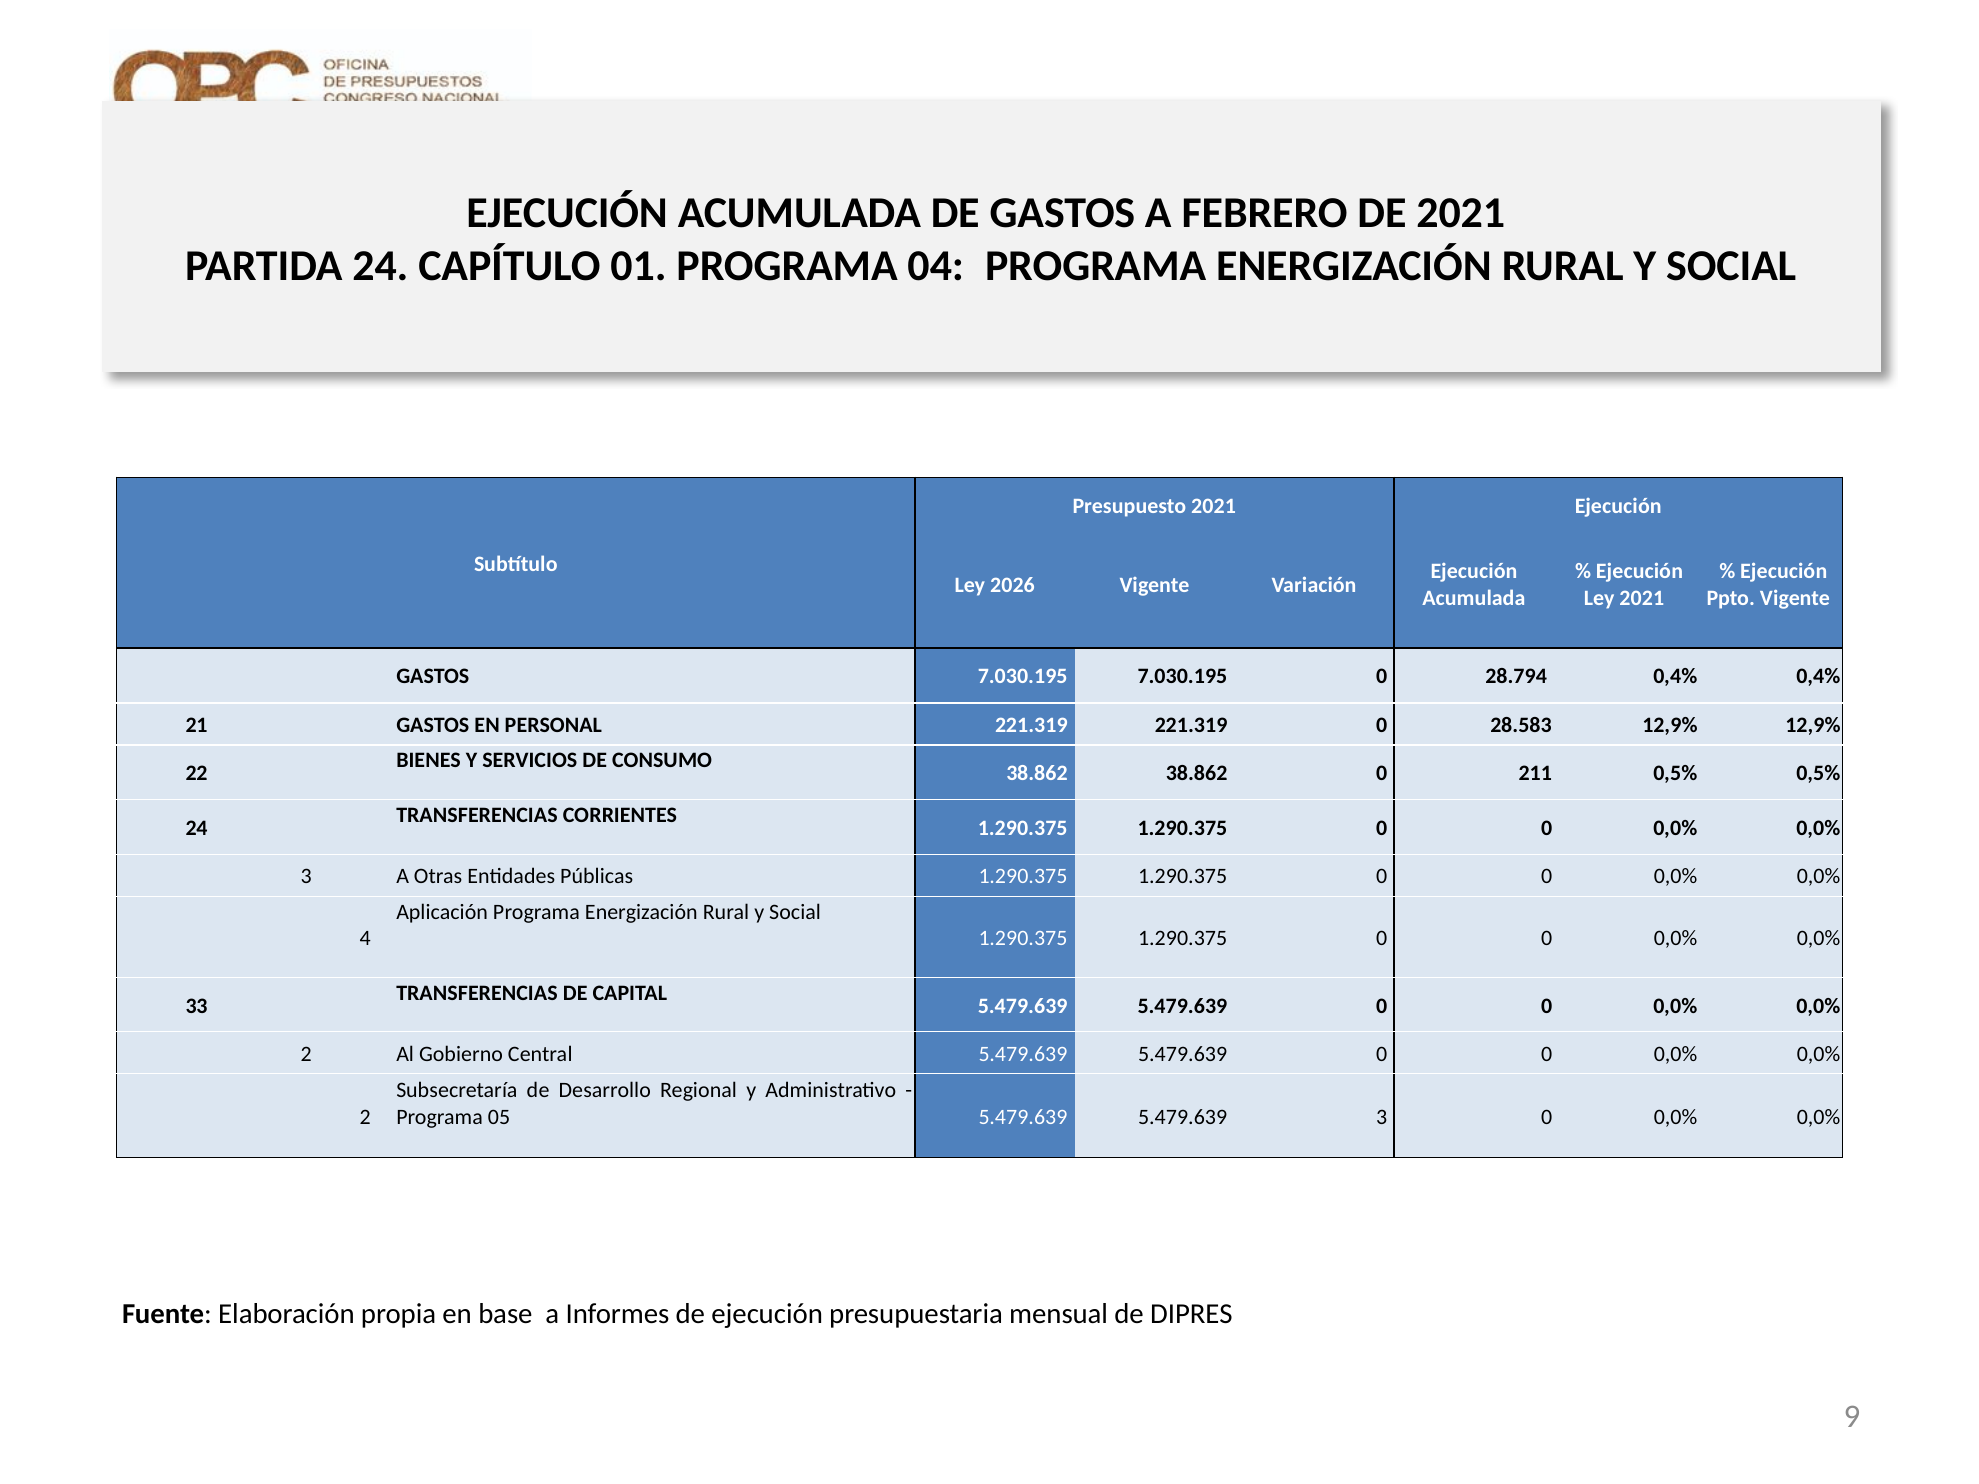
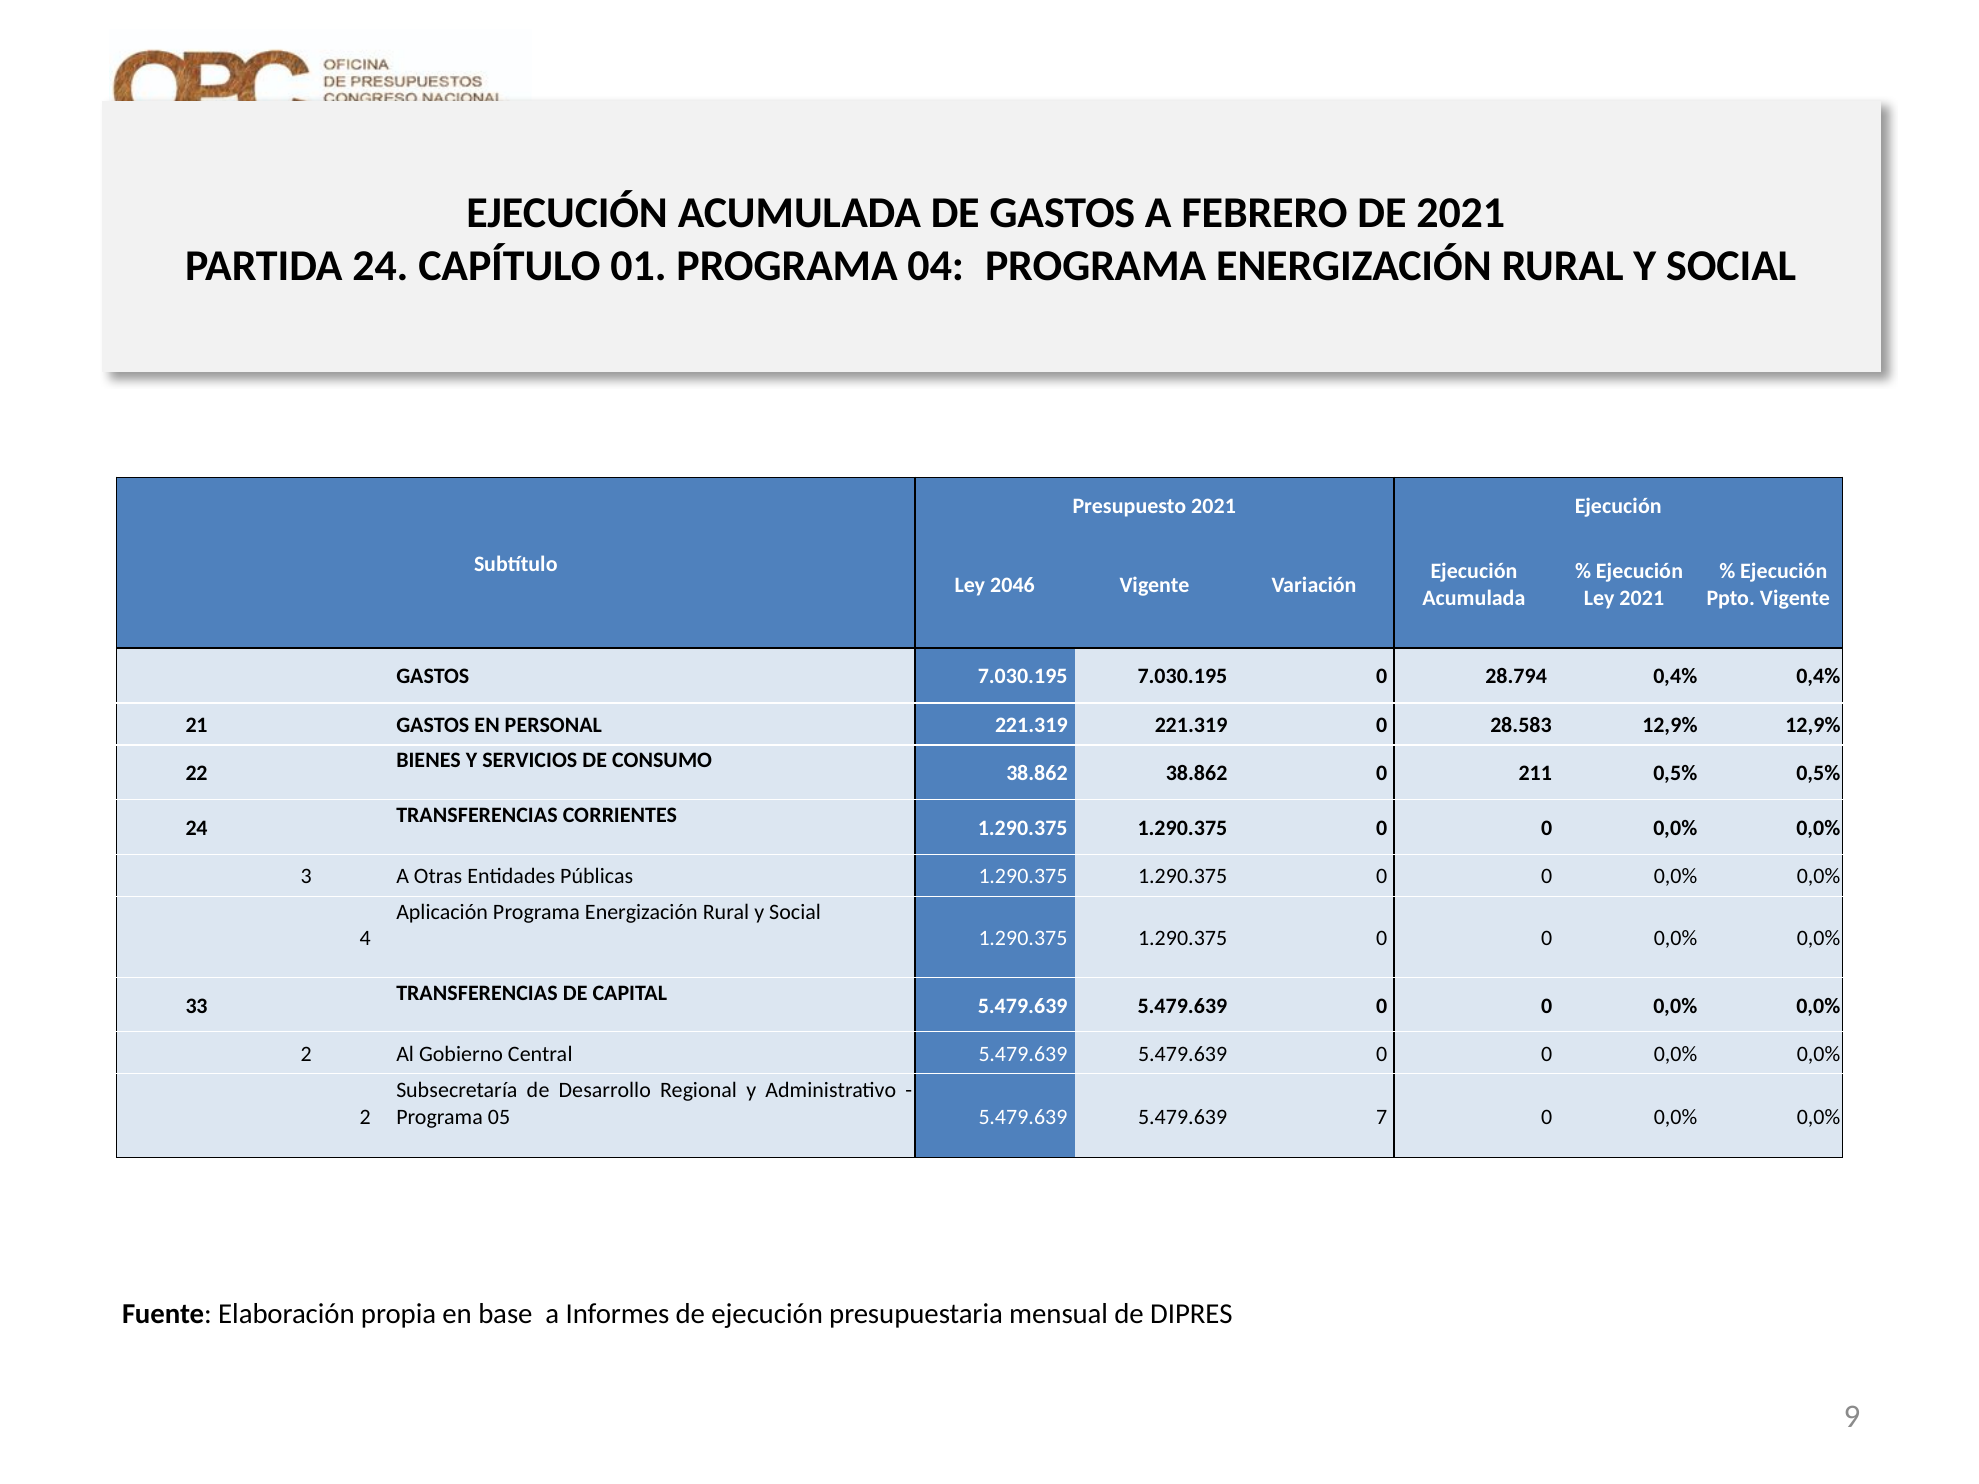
2026: 2026 -> 2046
5.479.639 3: 3 -> 7
